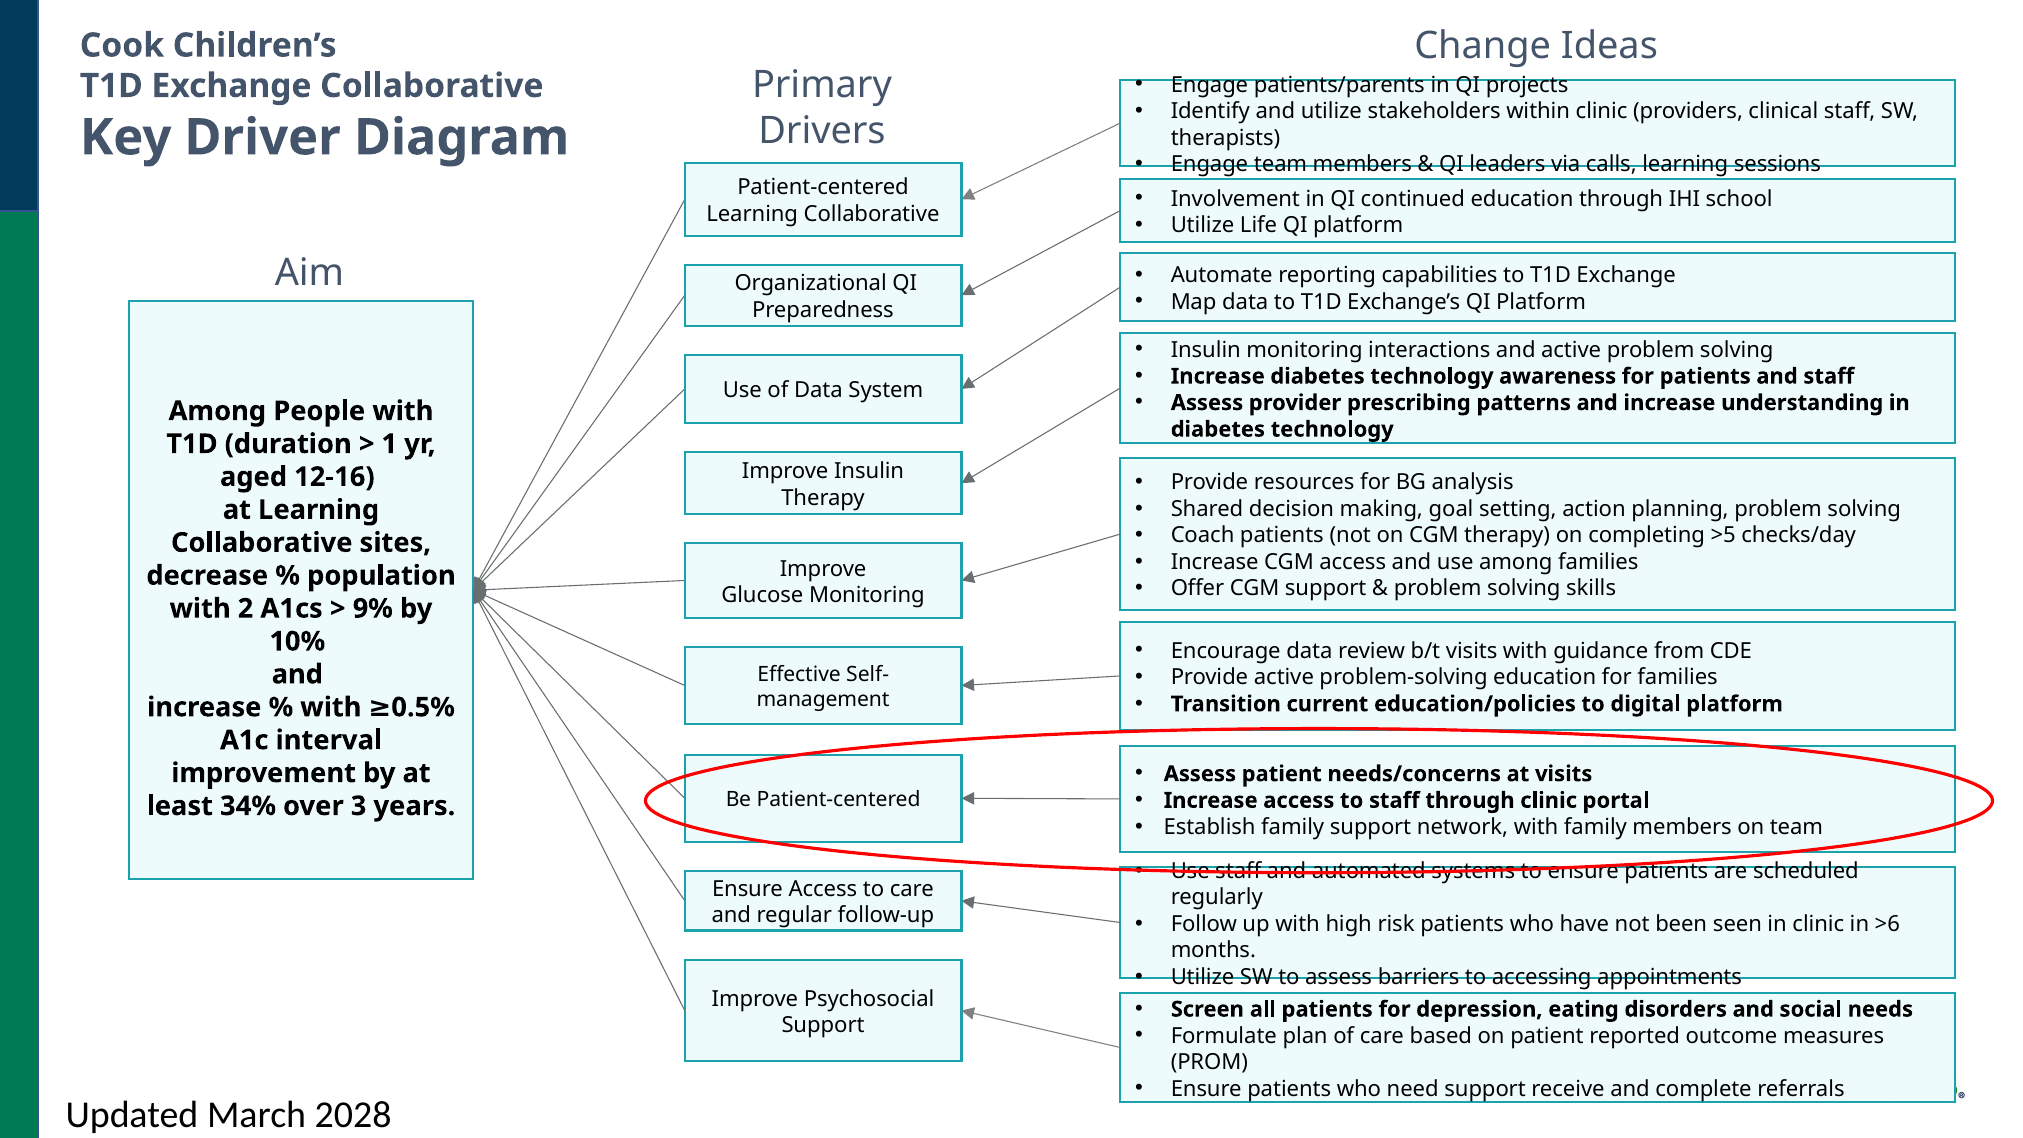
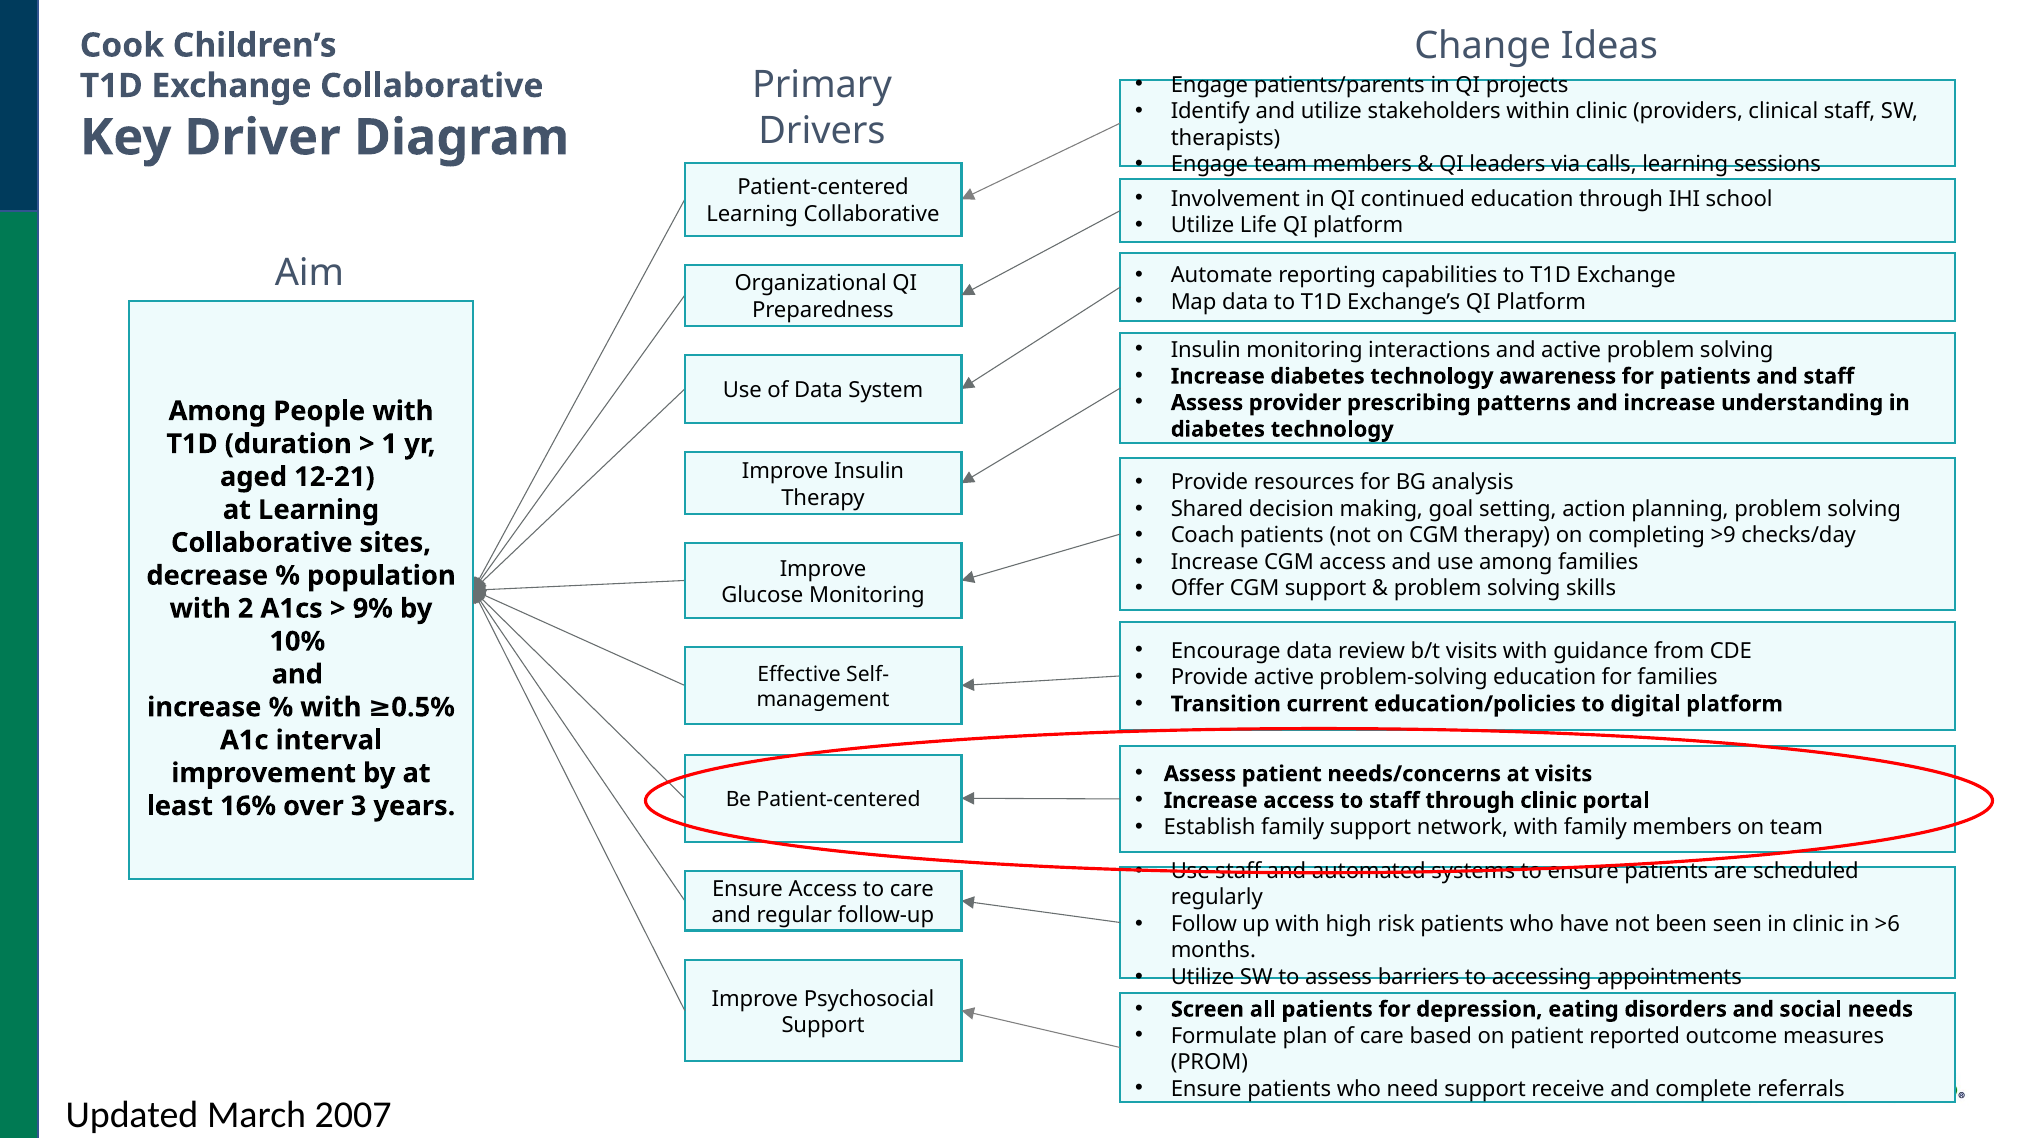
12-16: 12-16 -> 12-21
>5: >5 -> >9
34%: 34% -> 16%
2028: 2028 -> 2007
